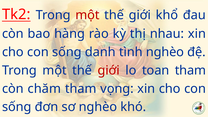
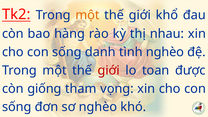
một at (87, 15) colour: red -> orange
toan tham: tham -> được
chăm: chăm -> giống
